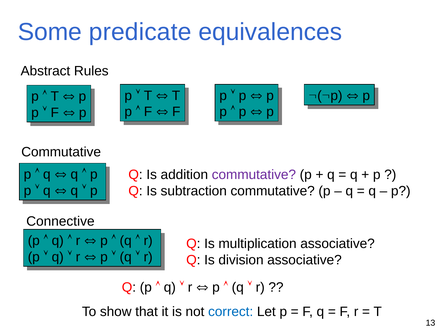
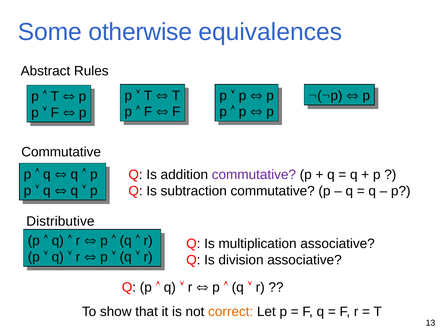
predicate: predicate -> otherwise
Connective: Connective -> Distributive
correct colour: blue -> orange
